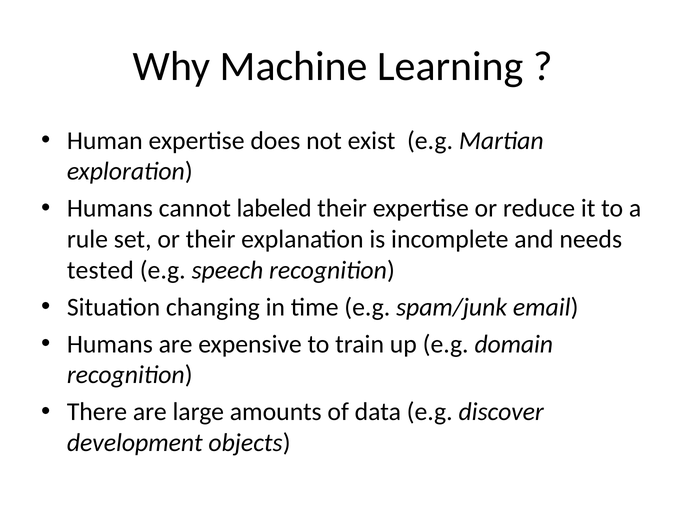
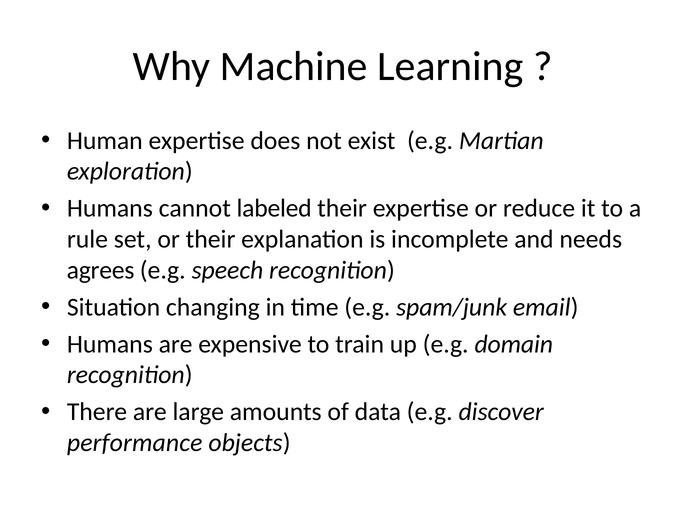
tested: tested -> agrees
development: development -> performance
